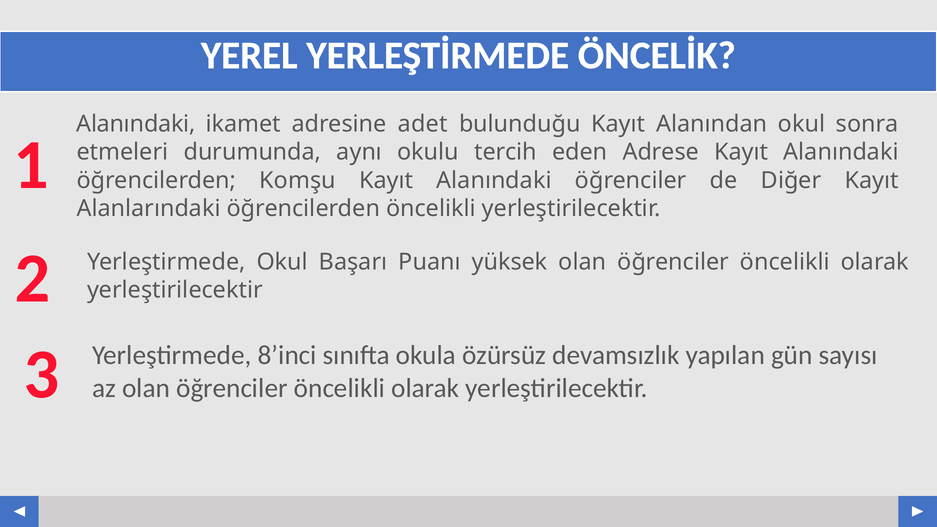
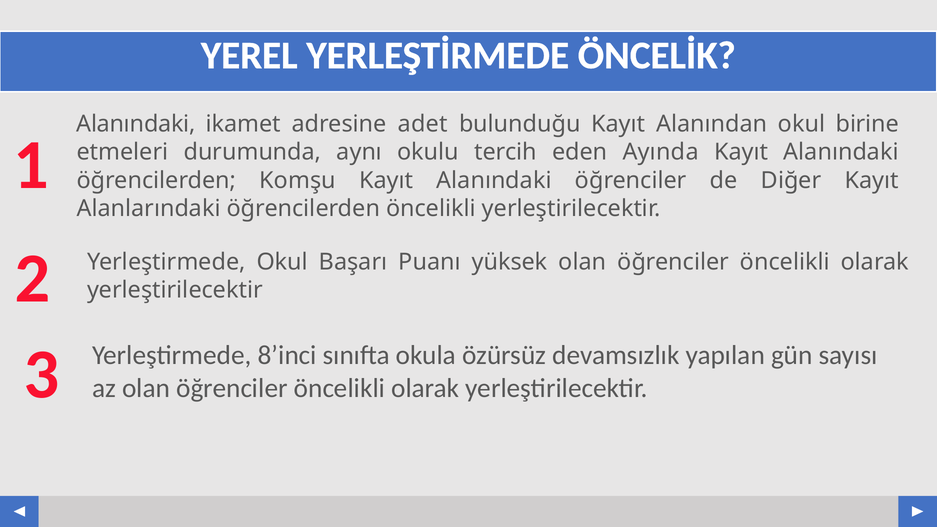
sonra: sonra -> birine
Adrese: Adrese -> Ayında
